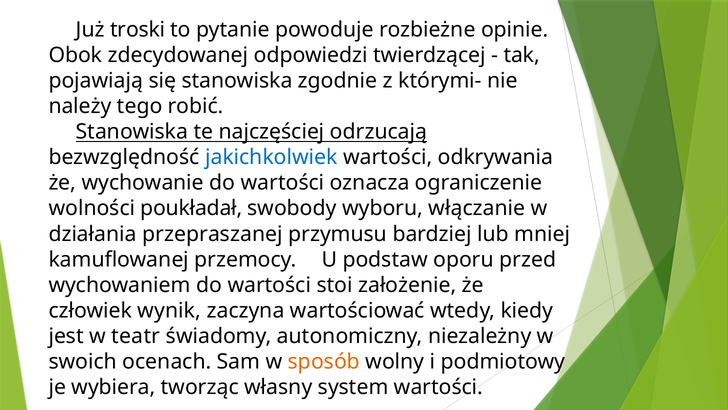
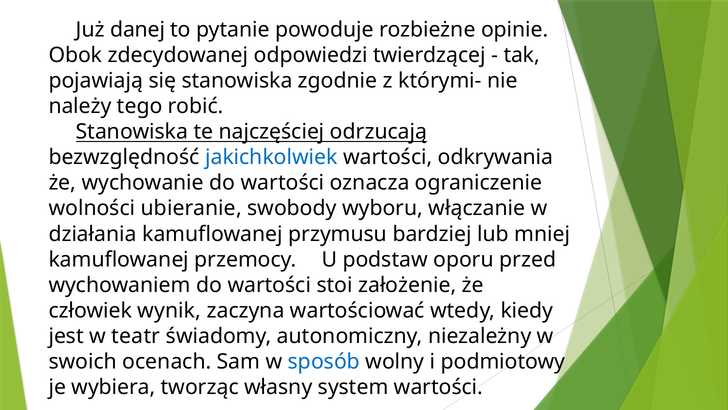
troski: troski -> danej
poukładał: poukładał -> ubieranie
działania przepraszanej: przepraszanej -> kamuflowanej
sposób colour: orange -> blue
